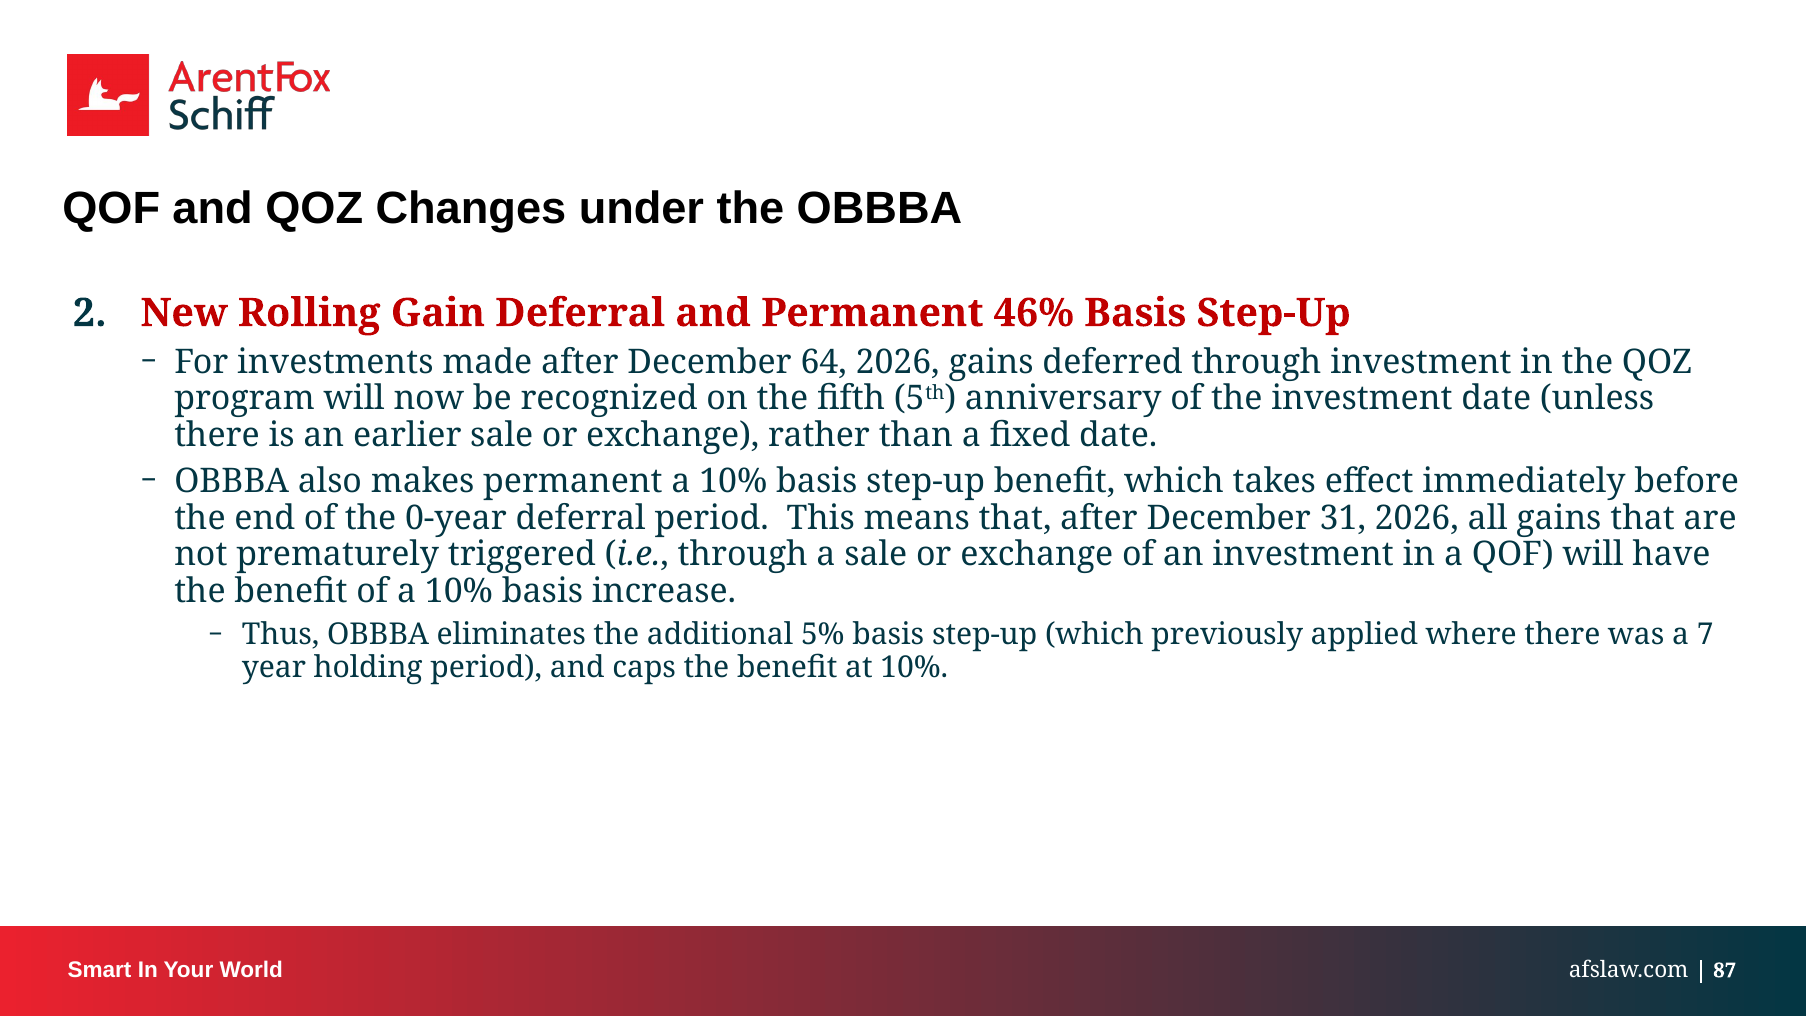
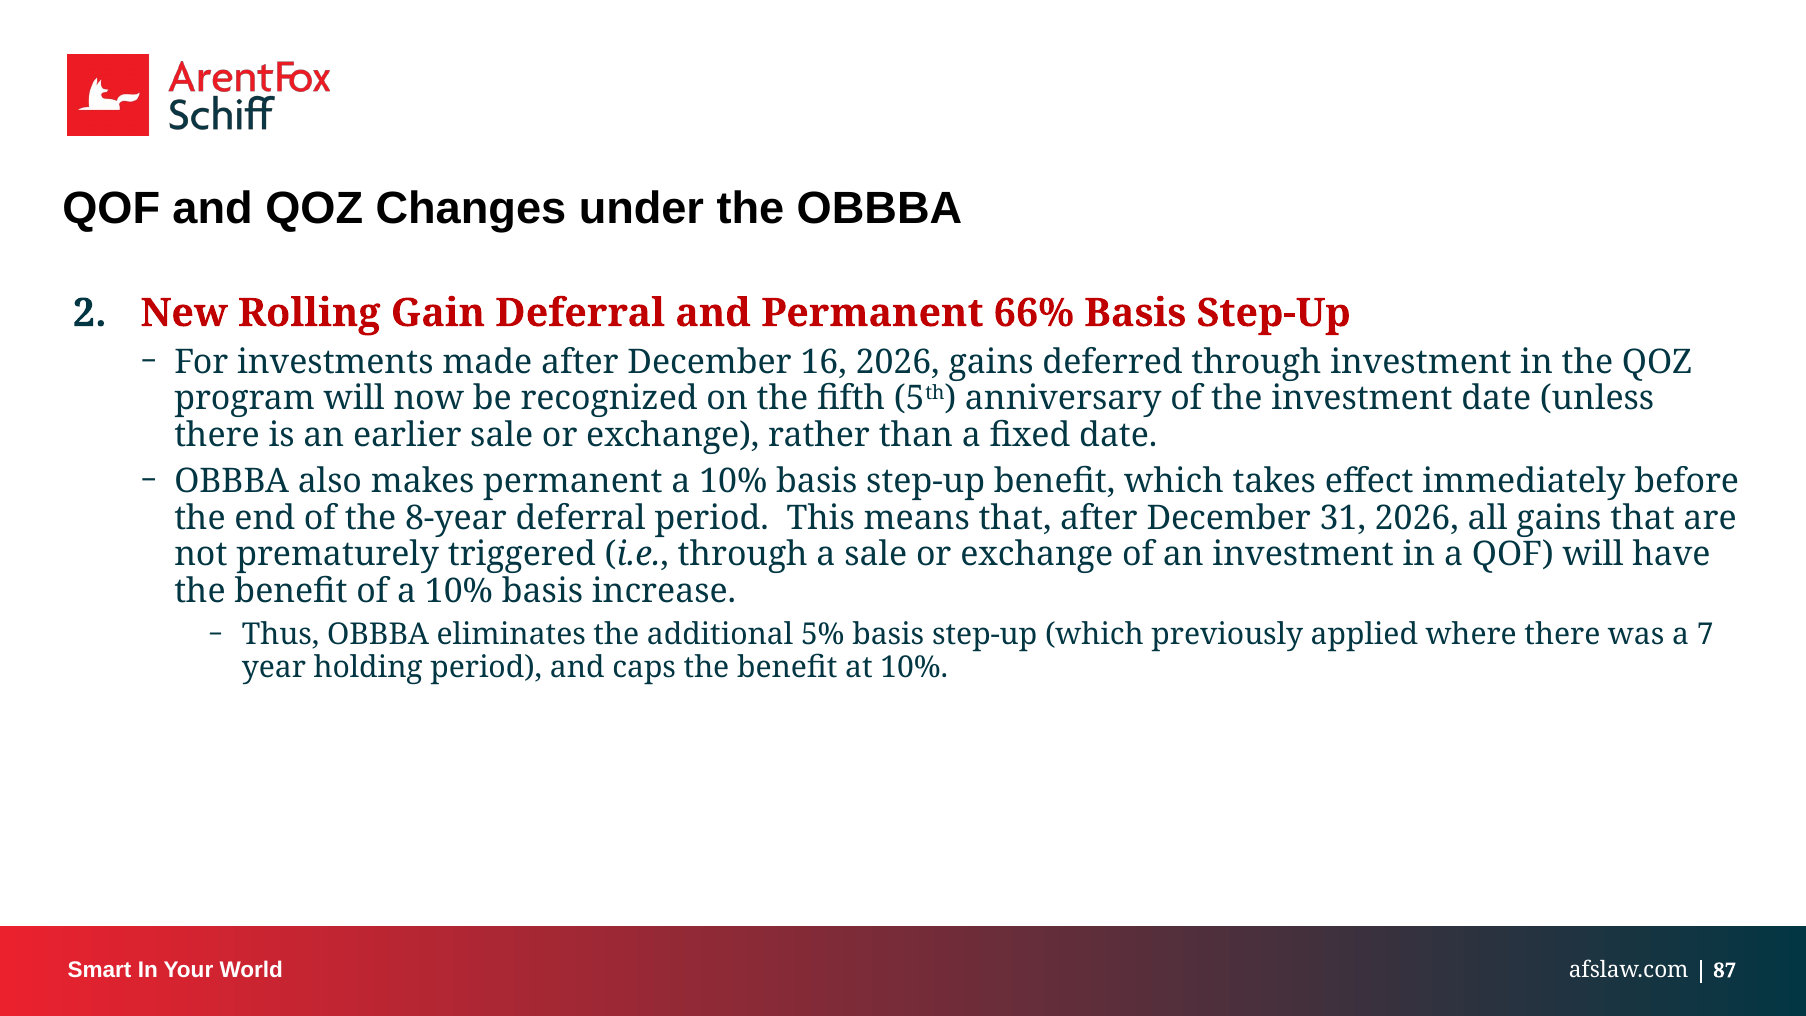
46%: 46% -> 66%
64: 64 -> 16
0-year: 0-year -> 8-year
